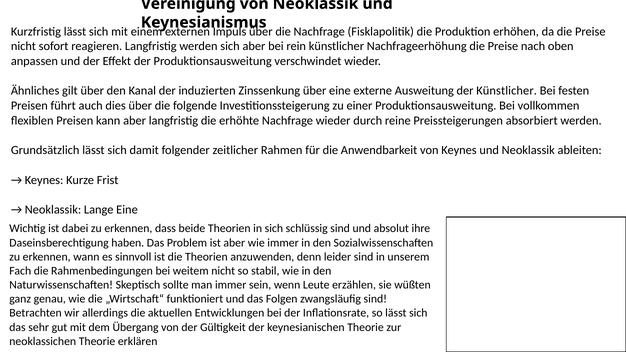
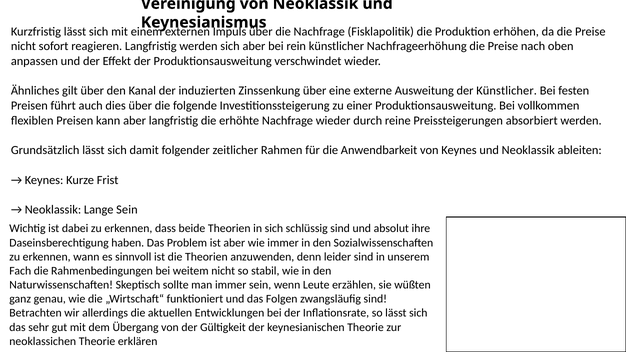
Lange Eine: Eine -> Sein
